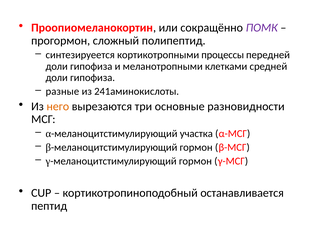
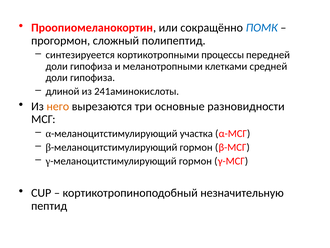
ПОМК colour: purple -> blue
разные: разные -> длиной
останавливается: останавливается -> незначительную
